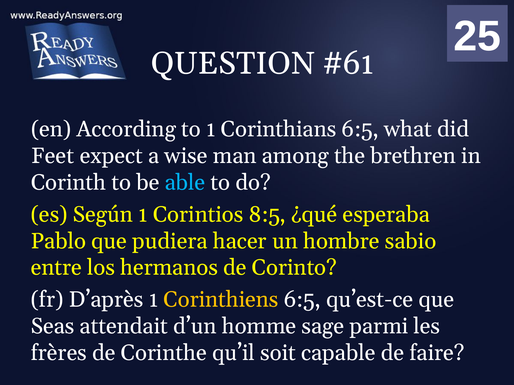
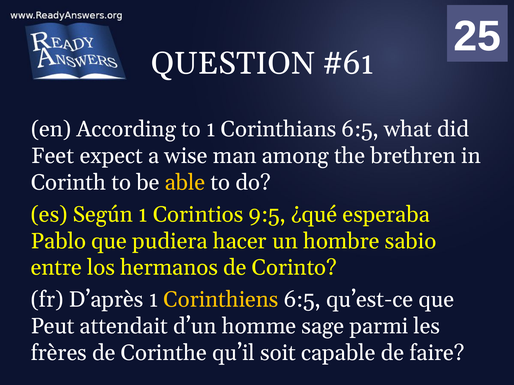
able colour: light blue -> yellow
8:5: 8:5 -> 9:5
Seas: Seas -> Peut
